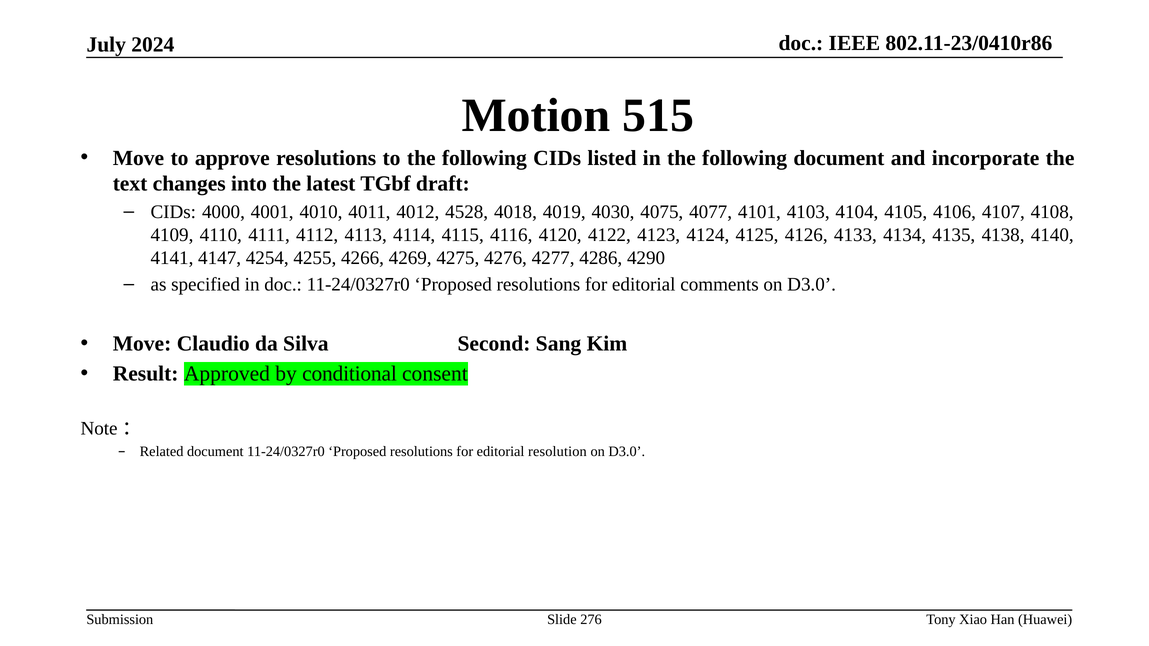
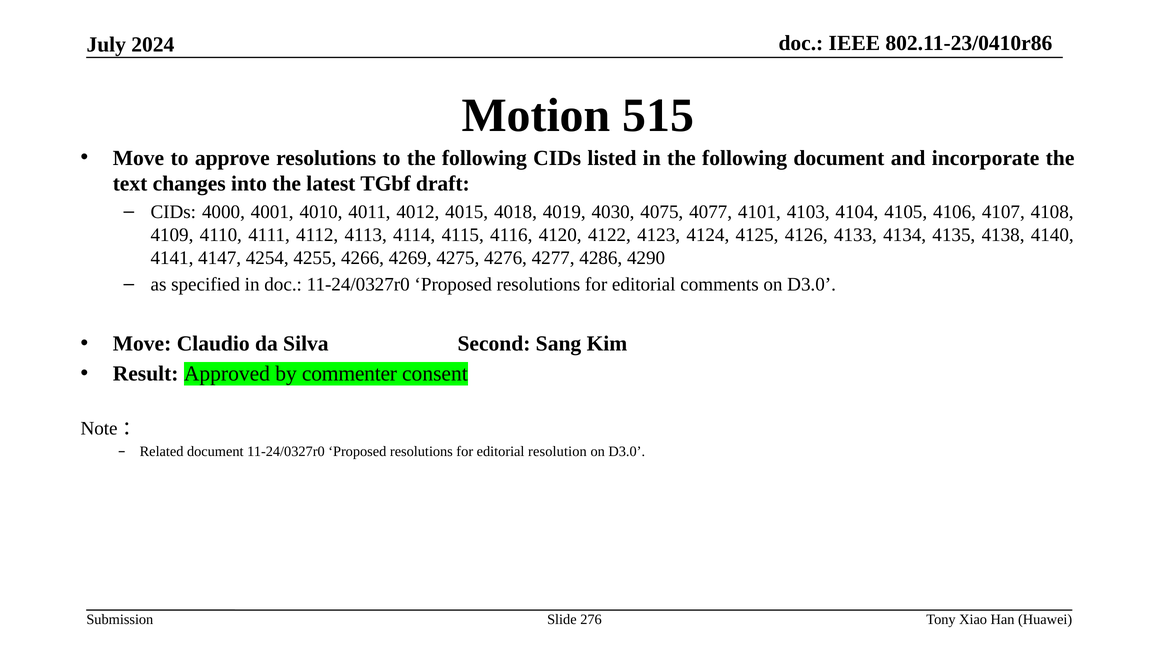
4528: 4528 -> 4015
conditional: conditional -> commenter
